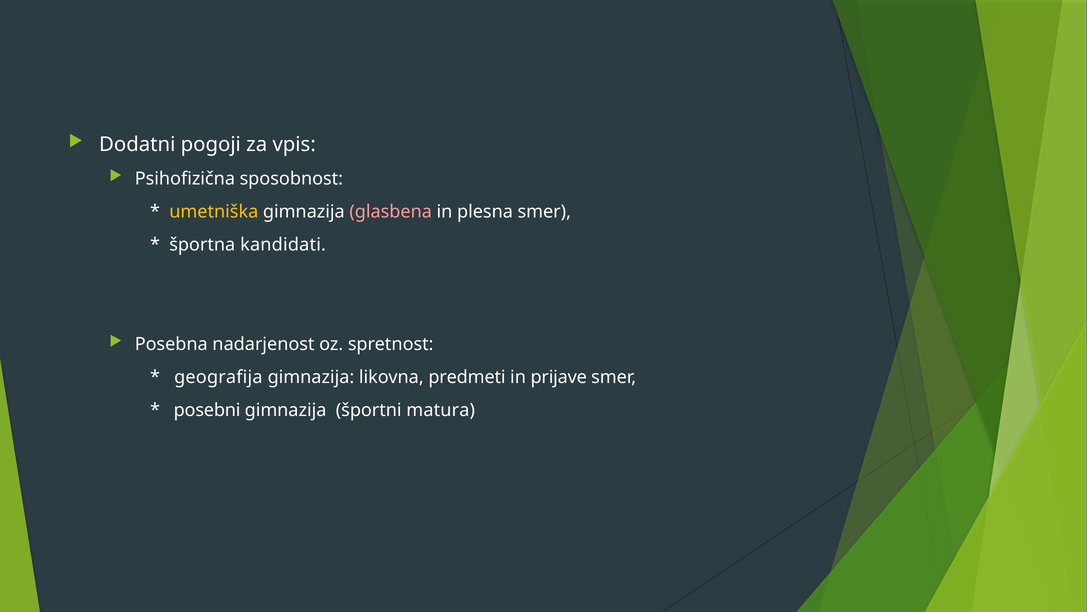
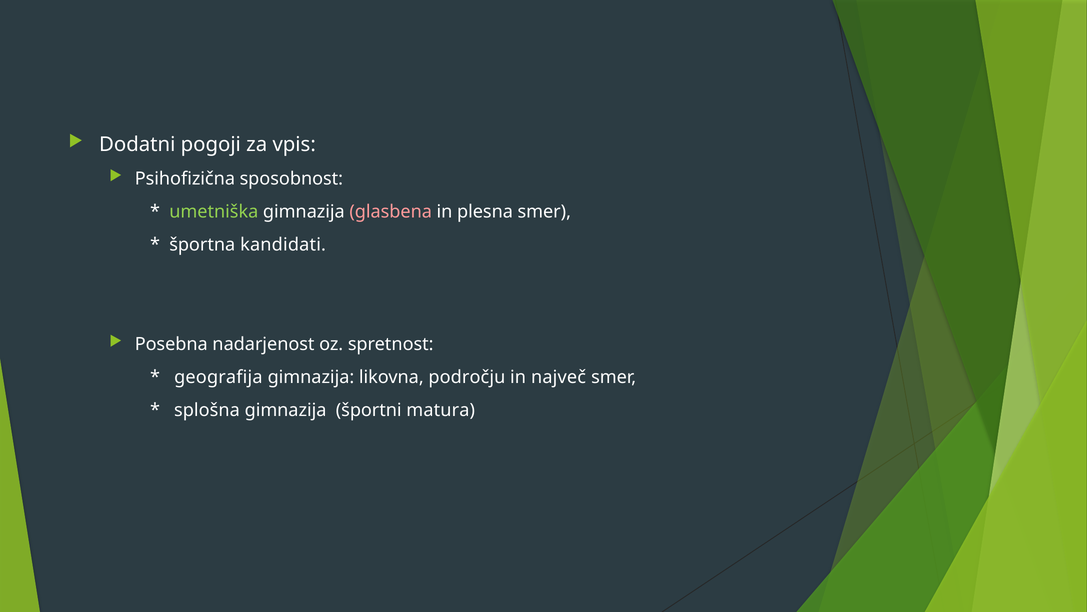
umetniška colour: yellow -> light green
predmeti: predmeti -> področju
prijave: prijave -> največ
posebni: posebni -> splošna
